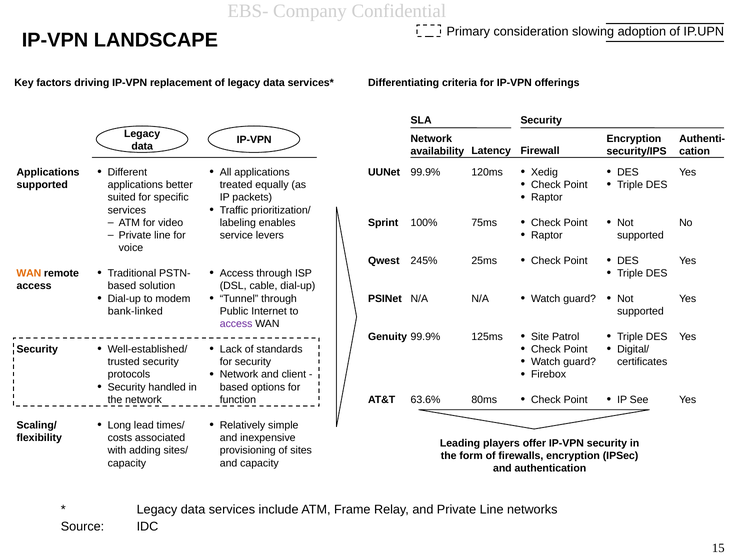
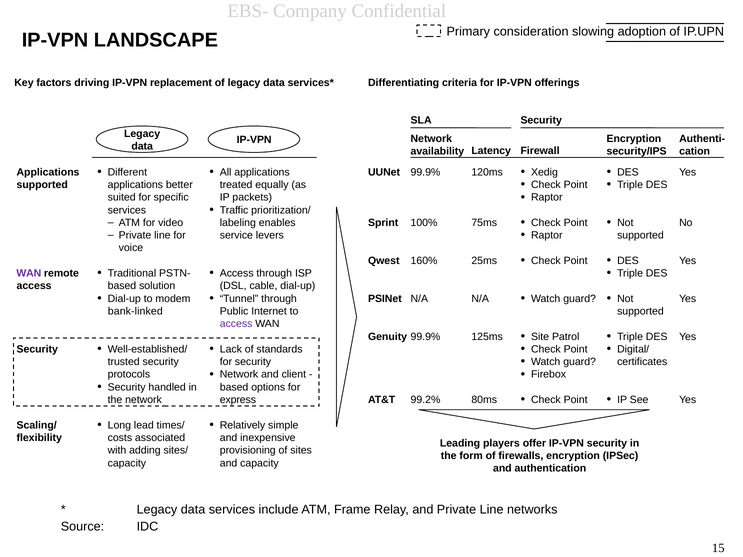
245%: 245% -> 160%
WAN at (29, 274) colour: orange -> purple
function: function -> express
63.6%: 63.6% -> 99.2%
